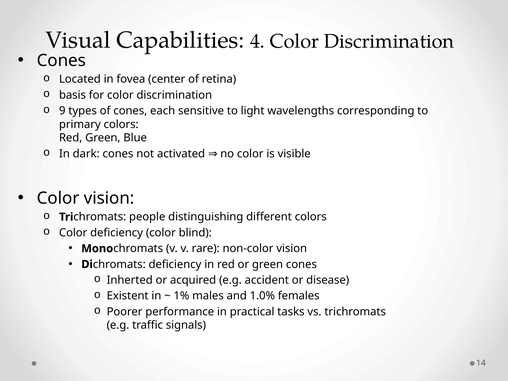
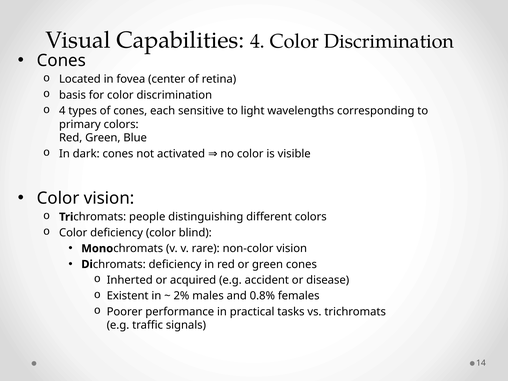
9 at (62, 111): 9 -> 4
1%: 1% -> 2%
1.0%: 1.0% -> 0.8%
